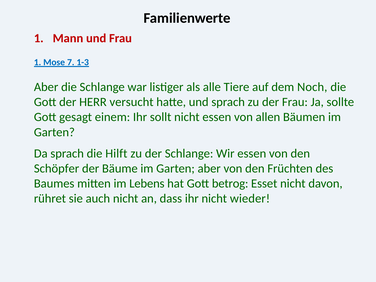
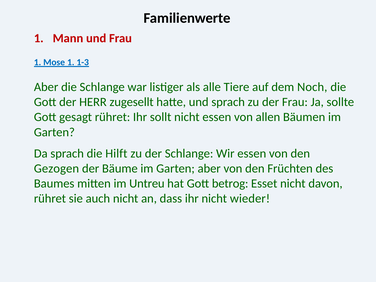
Mose 7: 7 -> 1
versucht: versucht -> zugesellt
gesagt einem: einem -> rühret
Schöpfer: Schöpfer -> Gezogen
Lebens: Lebens -> Untreu
